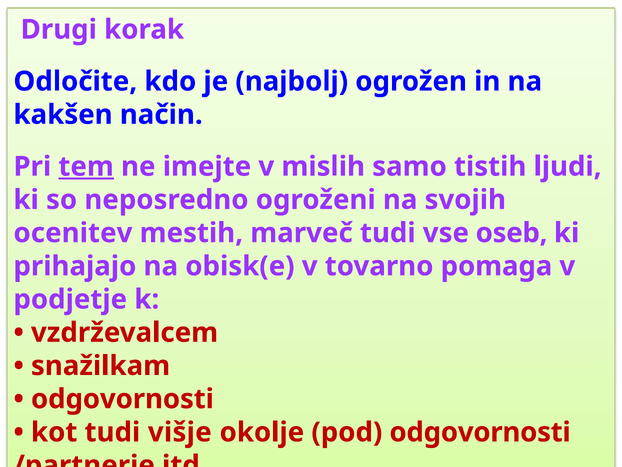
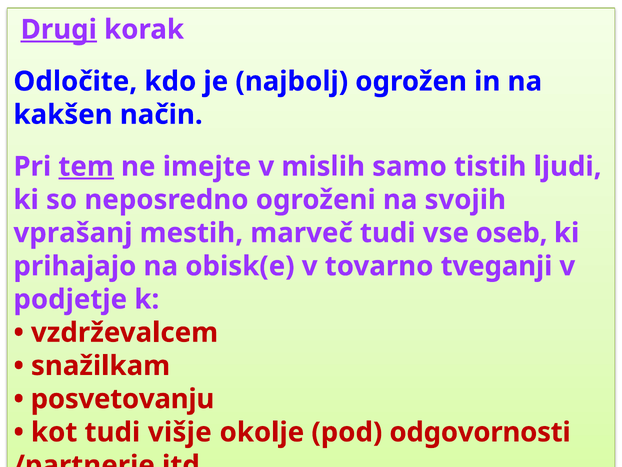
Drugi underline: none -> present
ocenitev: ocenitev -> vprašanj
pomaga: pomaga -> tveganji
odgovornosti at (122, 399): odgovornosti -> posvetovanju
